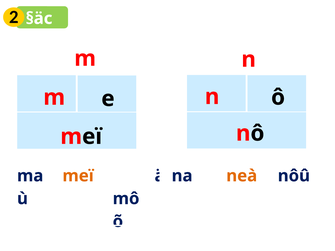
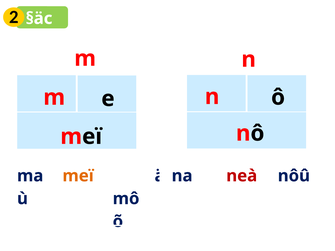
neà colour: orange -> red
